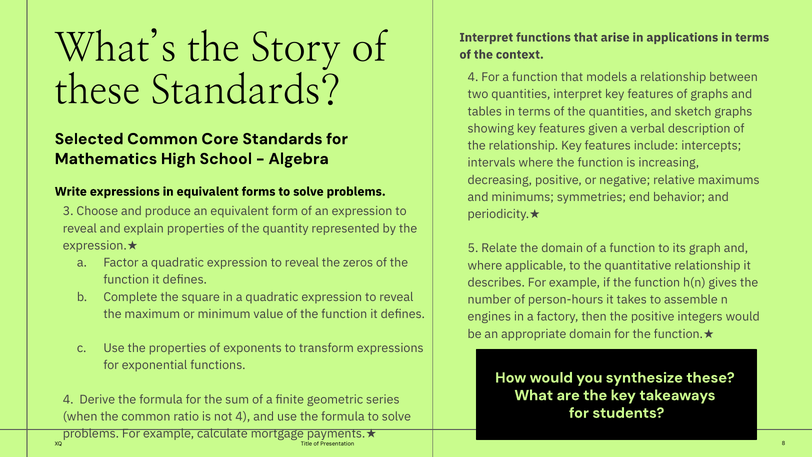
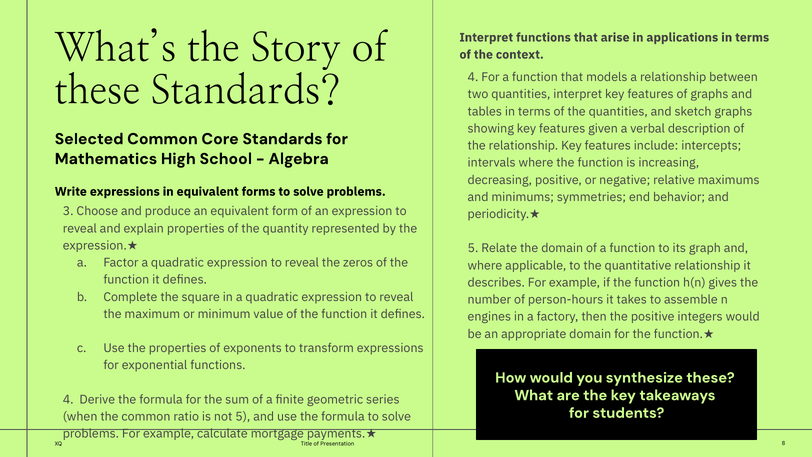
not 4: 4 -> 5
